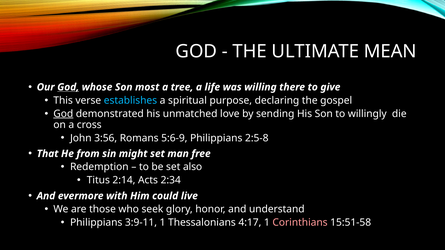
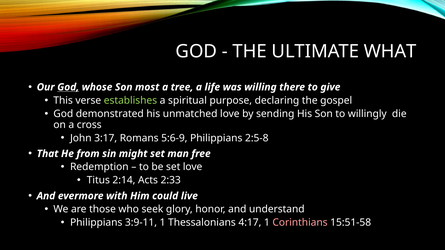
MEAN: MEAN -> WHAT
establishes colour: light blue -> light green
God at (63, 114) underline: present -> none
3:56: 3:56 -> 3:17
set also: also -> love
2:34: 2:34 -> 2:33
